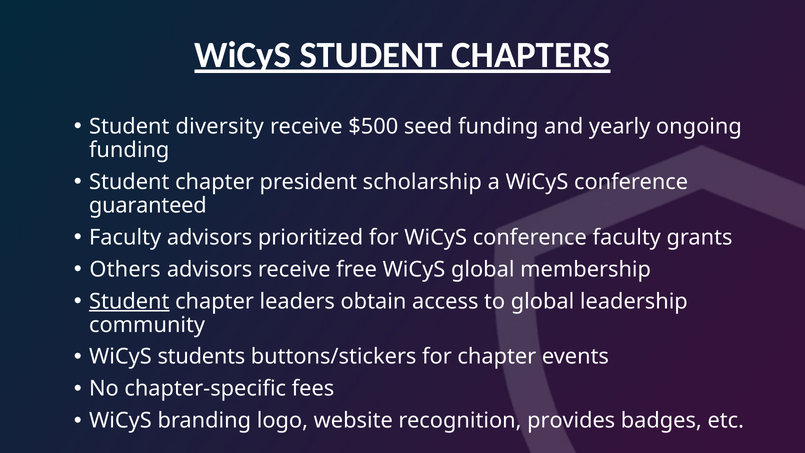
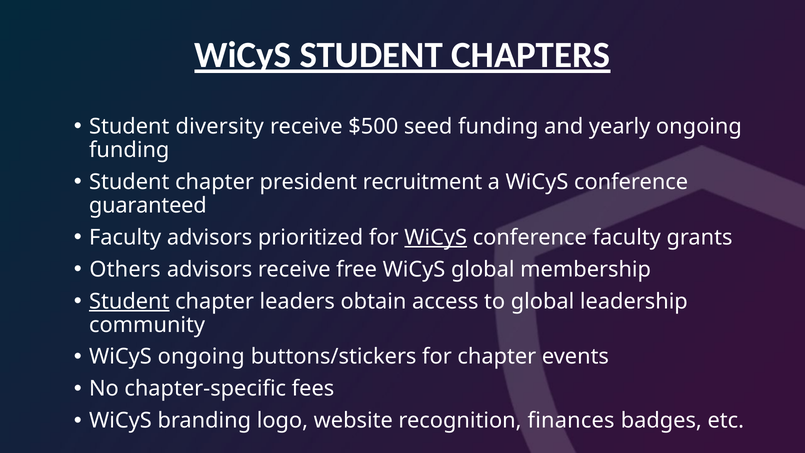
scholarship: scholarship -> recruitment
WiCyS at (436, 237) underline: none -> present
WiCyS students: students -> ongoing
provides: provides -> finances
